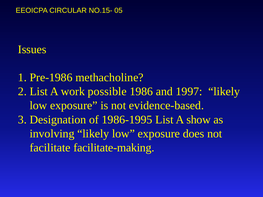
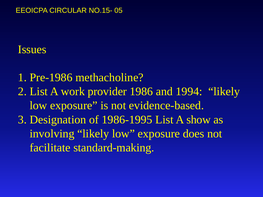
possible: possible -> provider
1997: 1997 -> 1994
facilitate-making: facilitate-making -> standard-making
